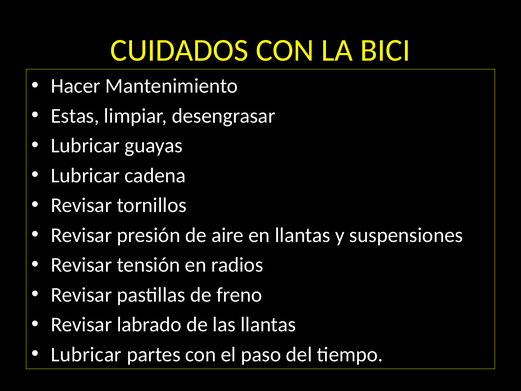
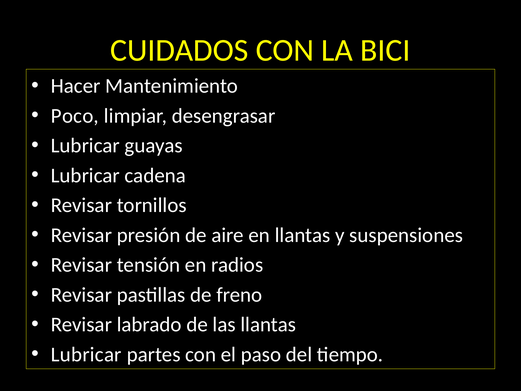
Estas: Estas -> Poco
